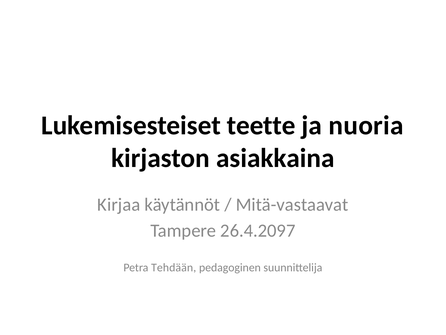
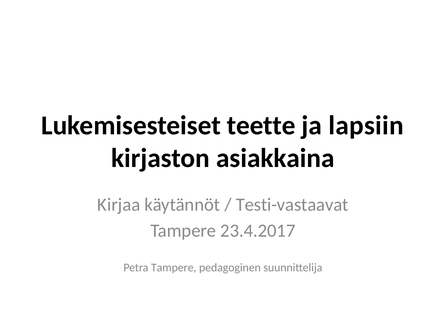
nuoria: nuoria -> lapsiin
Mitä-vastaavat: Mitä-vastaavat -> Testi-vastaavat
26.4.2097: 26.4.2097 -> 23.4.2017
Petra Tehdään: Tehdään -> Tampere
